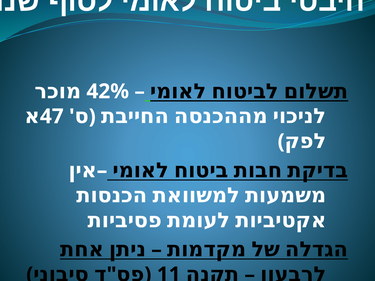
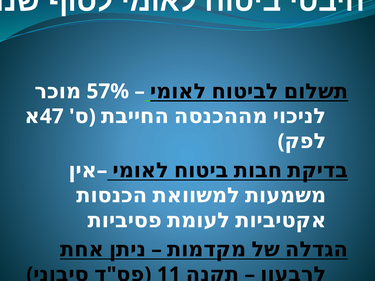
42%: 42% -> 57%
